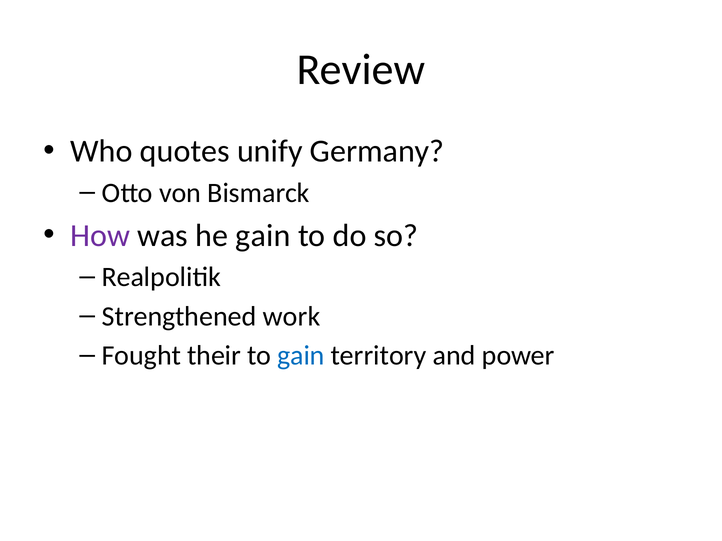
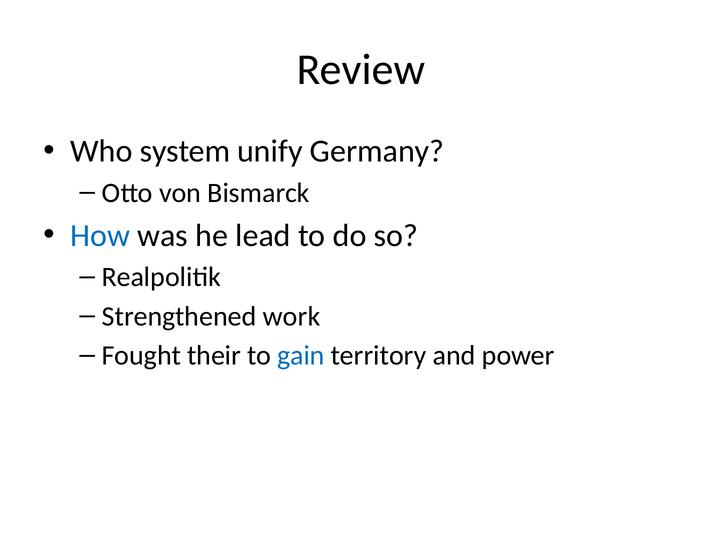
quotes: quotes -> system
How colour: purple -> blue
he gain: gain -> lead
